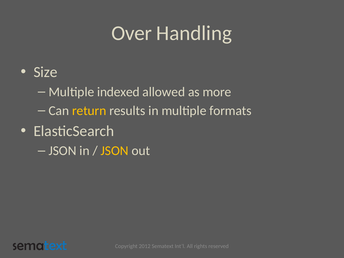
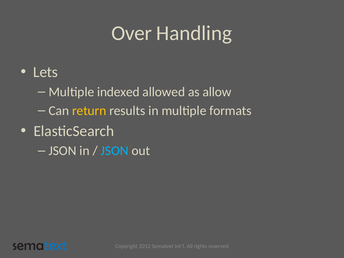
Size: Size -> Lets
more: more -> allow
JSON at (115, 151) colour: yellow -> light blue
